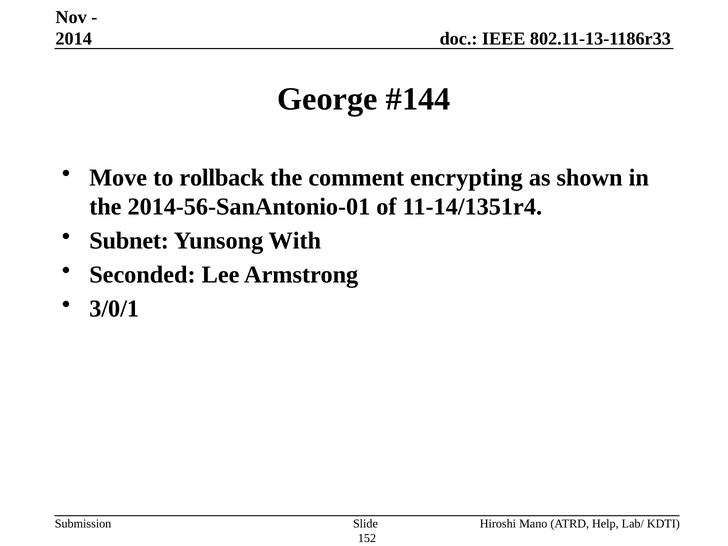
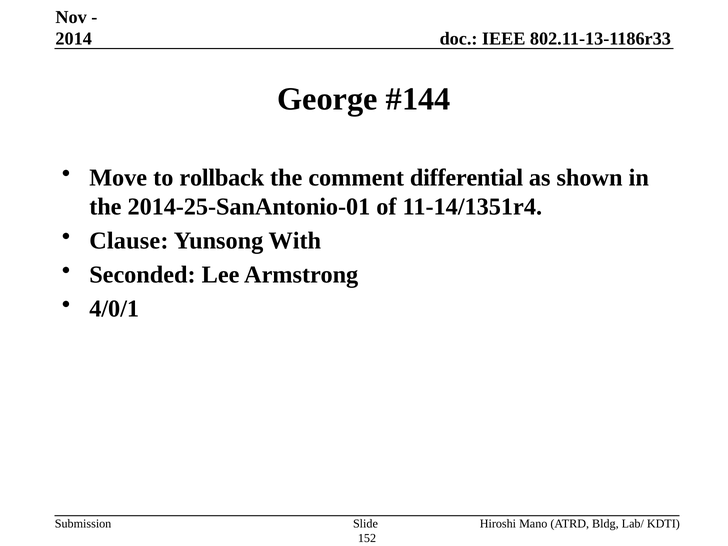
encrypting: encrypting -> differential
2014-56-SanAntonio-01: 2014-56-SanAntonio-01 -> 2014-25-SanAntonio-01
Subnet: Subnet -> Clause
3/0/1: 3/0/1 -> 4/0/1
Help: Help -> Bldg
